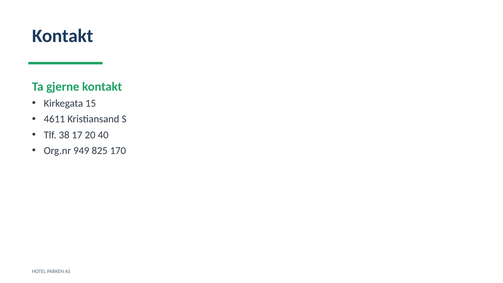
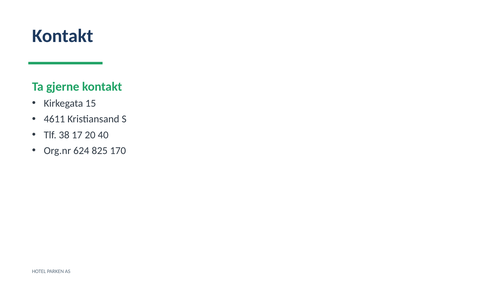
949: 949 -> 624
